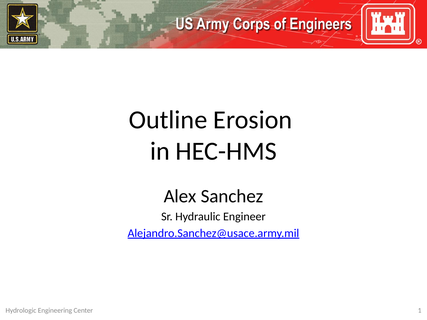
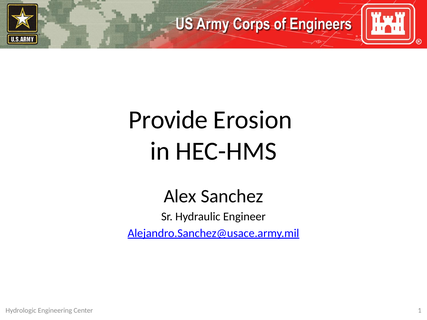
Outline: Outline -> Provide
